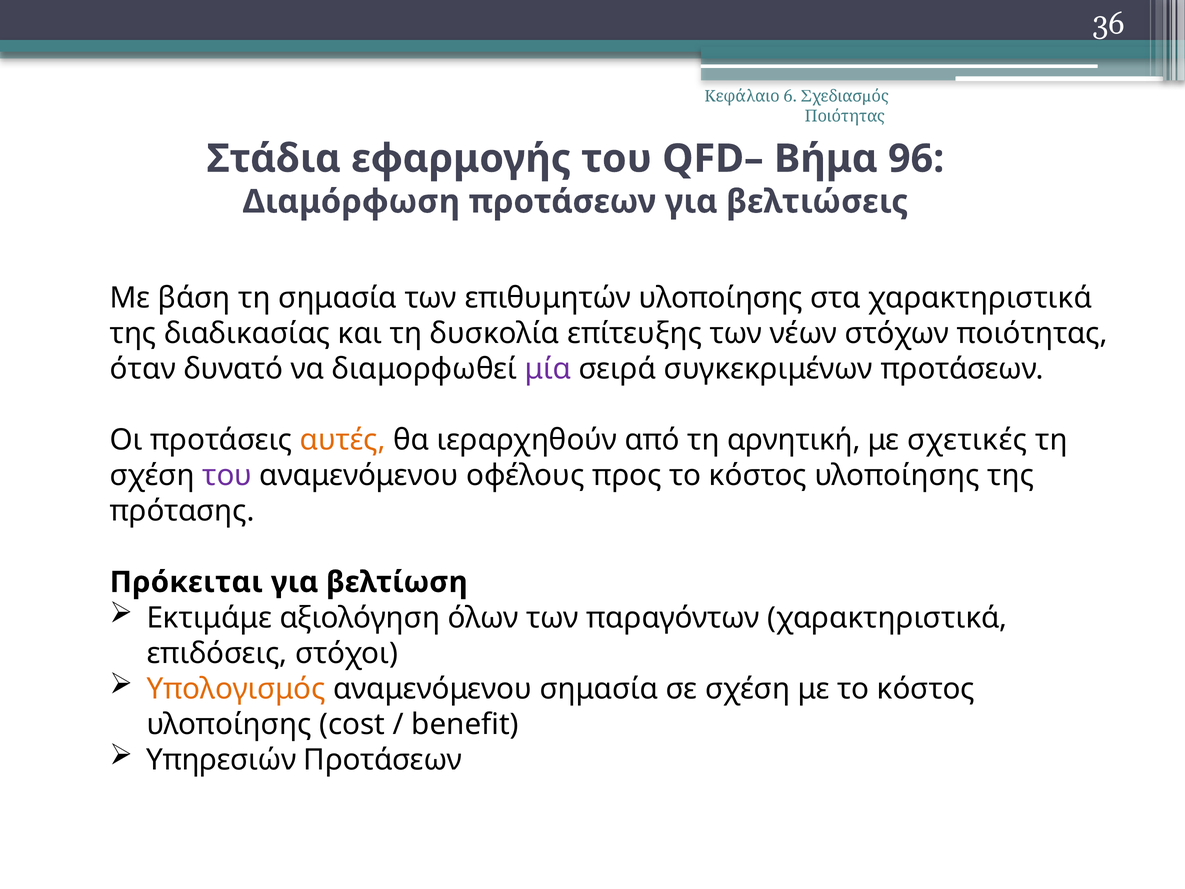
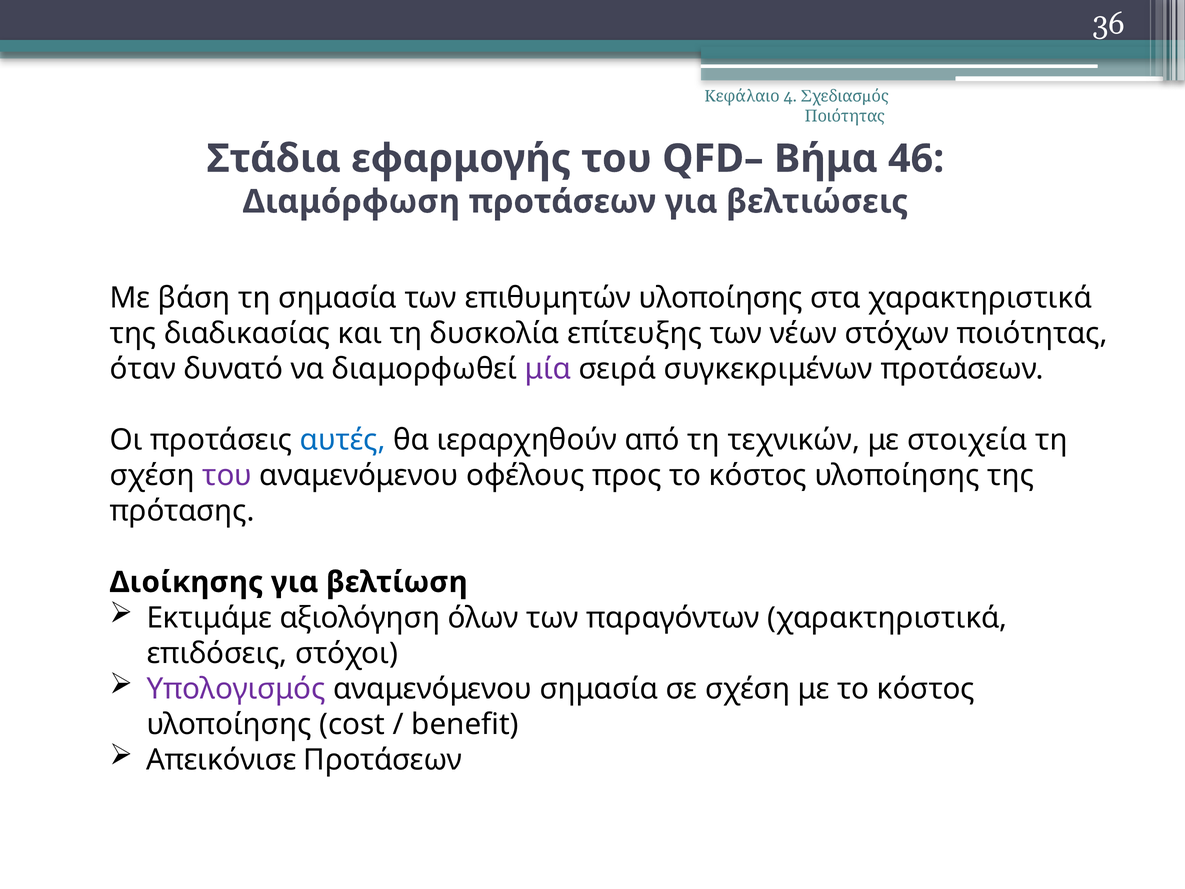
6: 6 -> 4
96: 96 -> 46
αυτές colour: orange -> blue
αρνητική: αρνητική -> τεχνικών
σχετικές: σχετικές -> στοιχεία
Πρόκειται: Πρόκειται -> Διοίκησης
Υπολογισμός colour: orange -> purple
Υπηρεσιών: Υπηρεσιών -> Απεικόνισε
